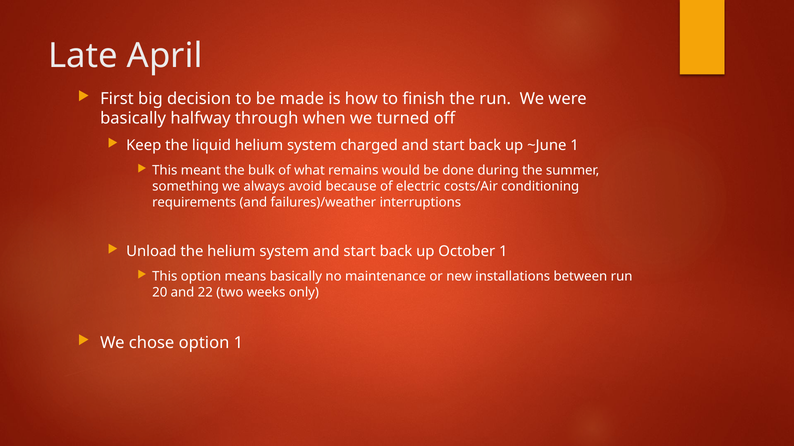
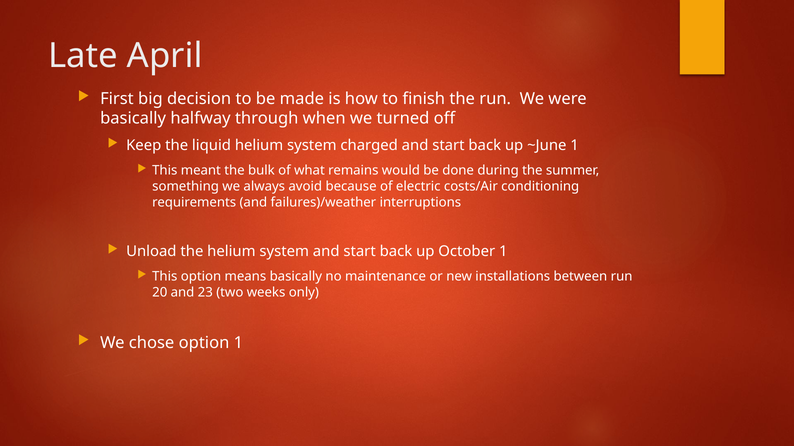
22: 22 -> 23
